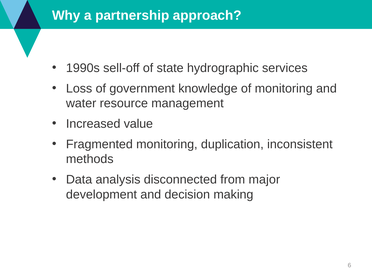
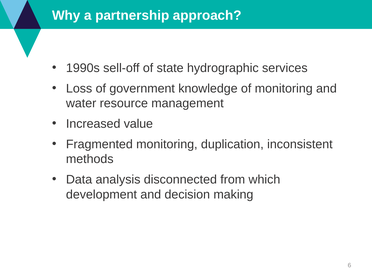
major: major -> which
